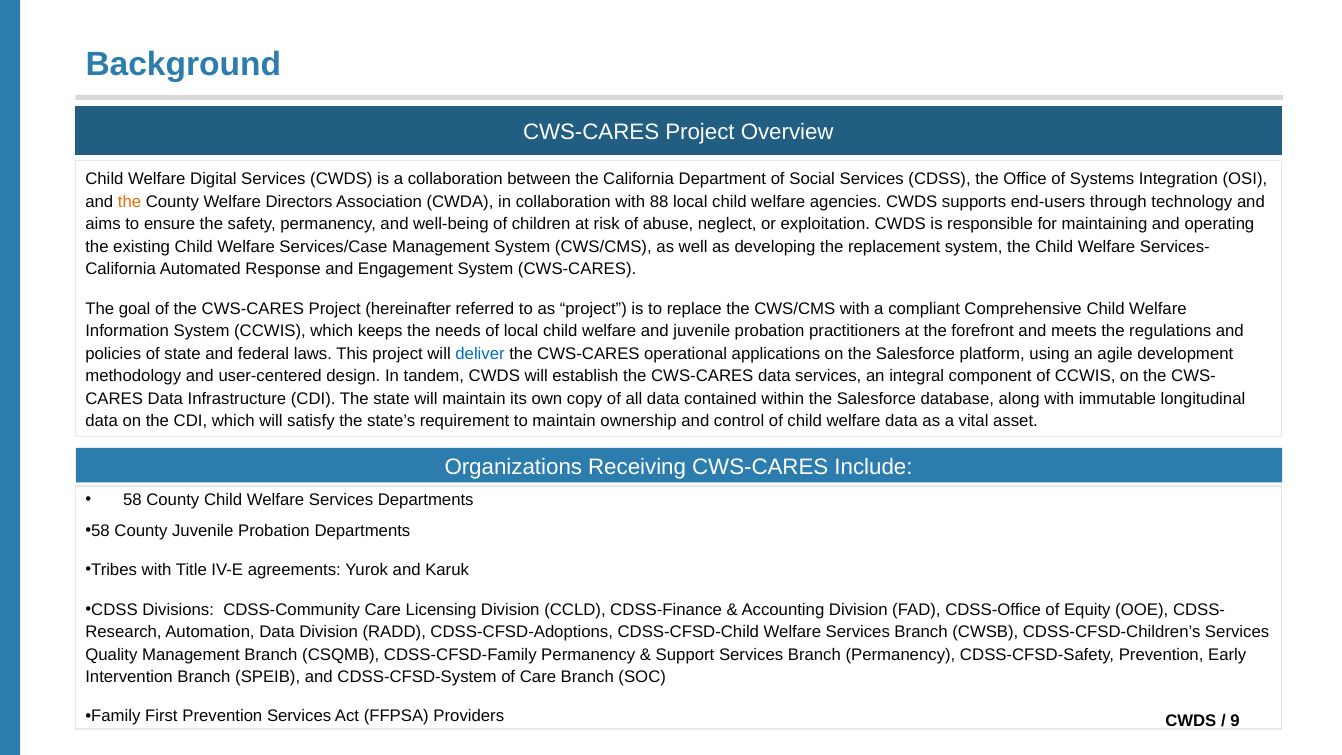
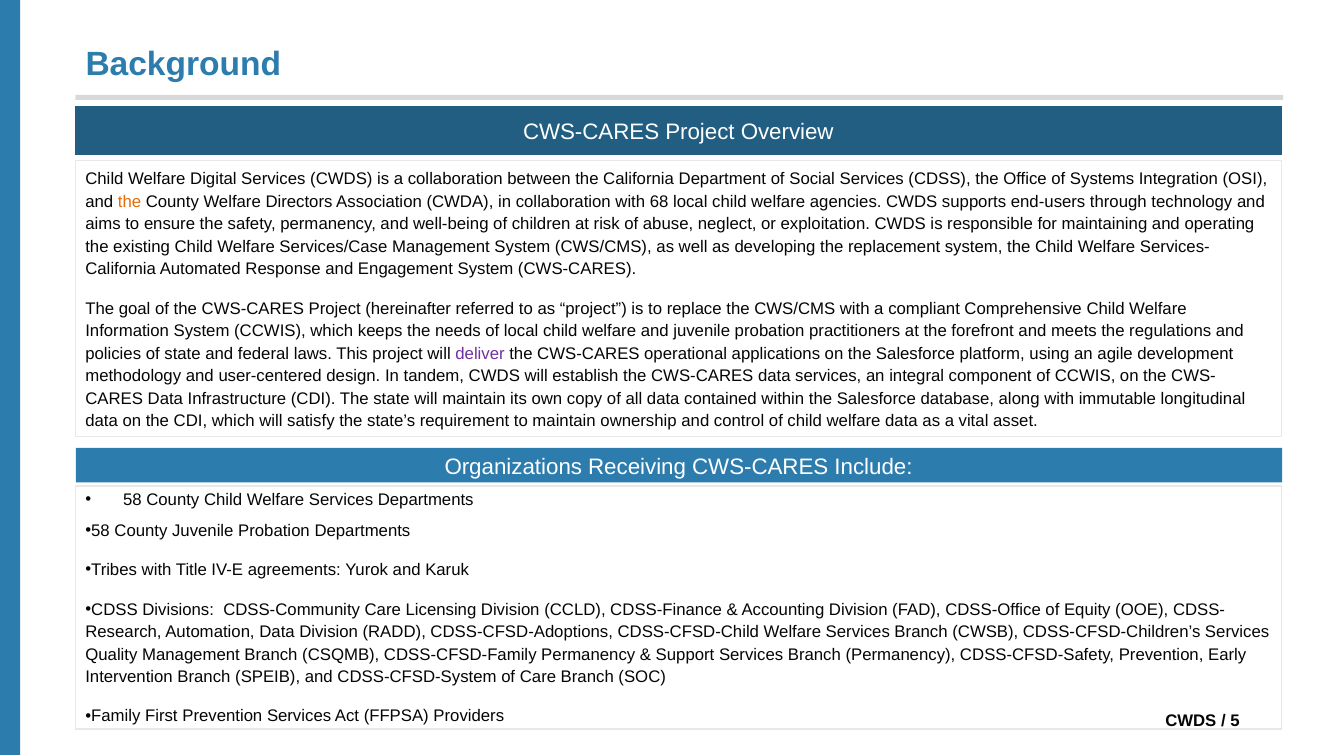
88: 88 -> 68
deliver colour: blue -> purple
9: 9 -> 5
